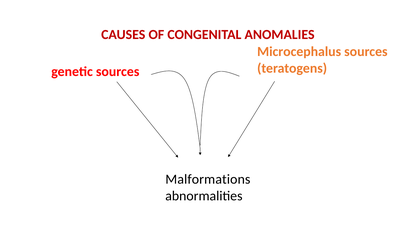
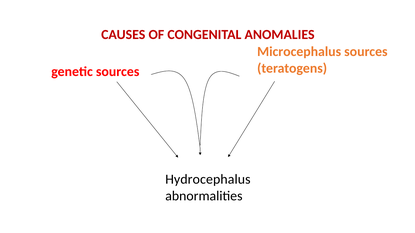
Malformations: Malformations -> Hydrocephalus
